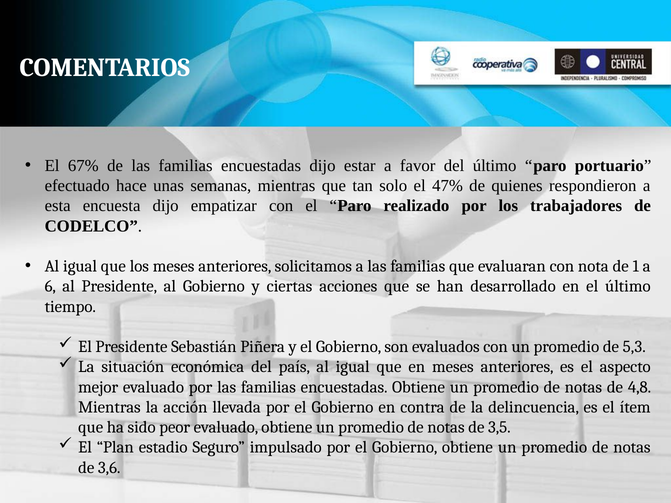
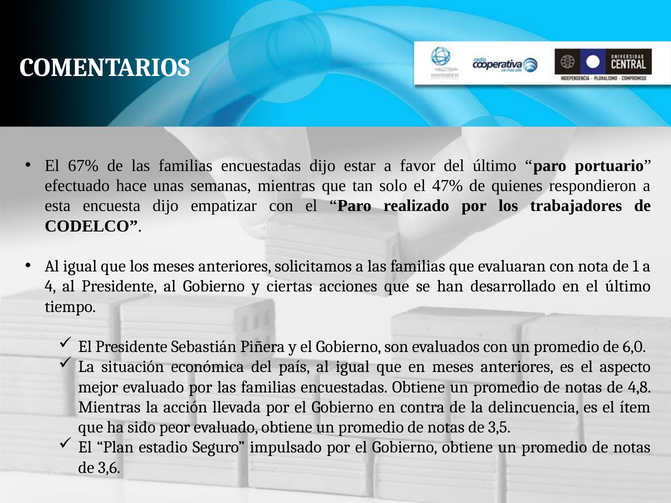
6: 6 -> 4
5,3: 5,3 -> 6,0
